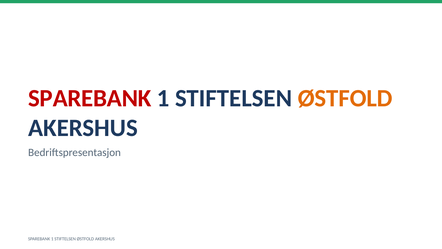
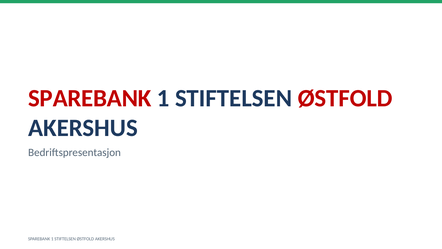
ØSTFOLD at (345, 98) colour: orange -> red
